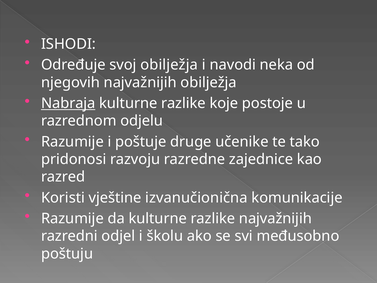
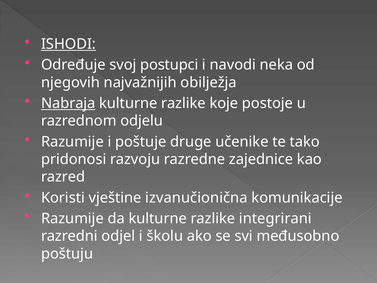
ISHODI underline: none -> present
svoj obilježja: obilježja -> postupci
razlike najvažnijih: najvažnijih -> integrirani
